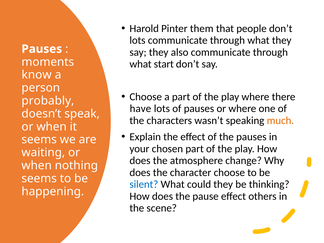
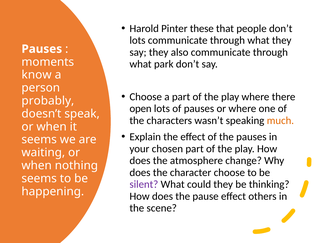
them: them -> these
start: start -> park
have: have -> open
silent colour: blue -> purple
